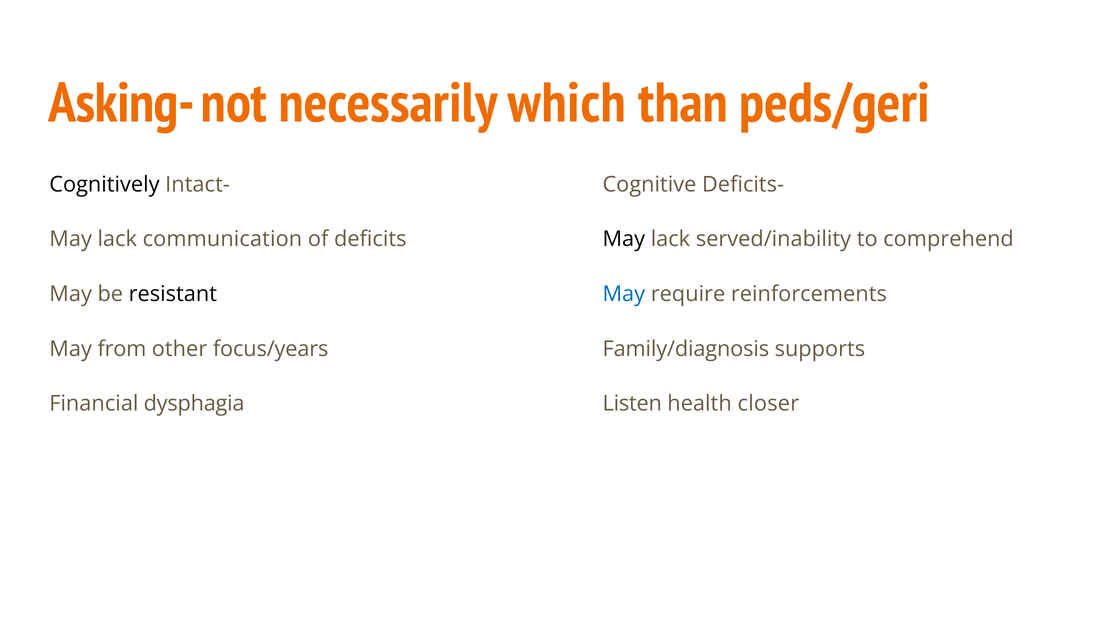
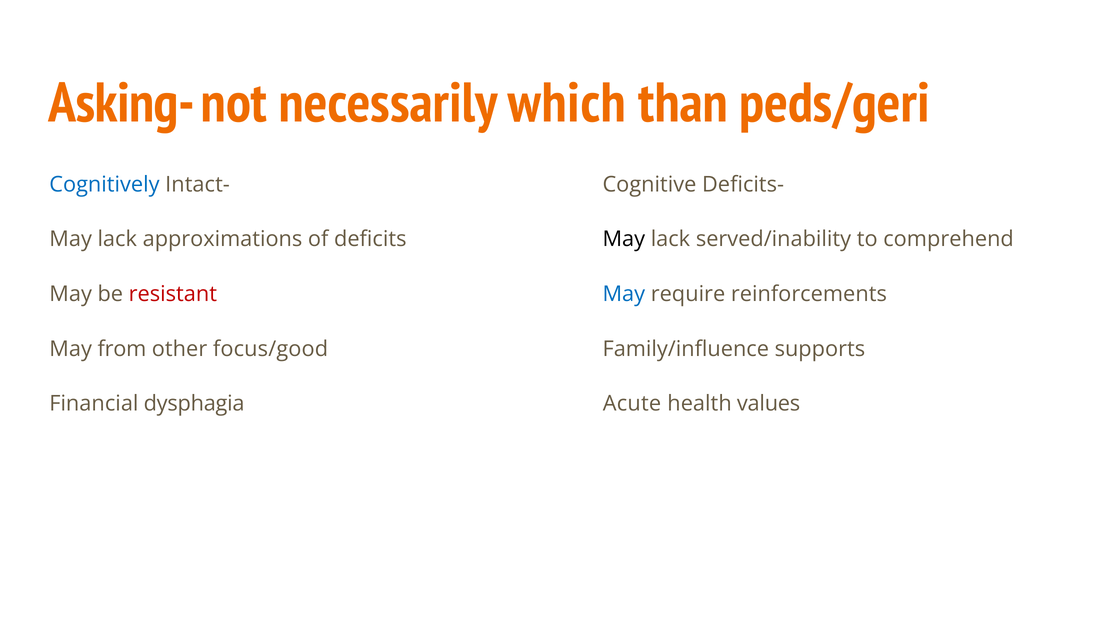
Cognitively colour: black -> blue
communication: communication -> approximations
resistant colour: black -> red
focus/years: focus/years -> focus/good
Family/diagnosis: Family/diagnosis -> Family/influence
Listen: Listen -> Acute
closer: closer -> values
